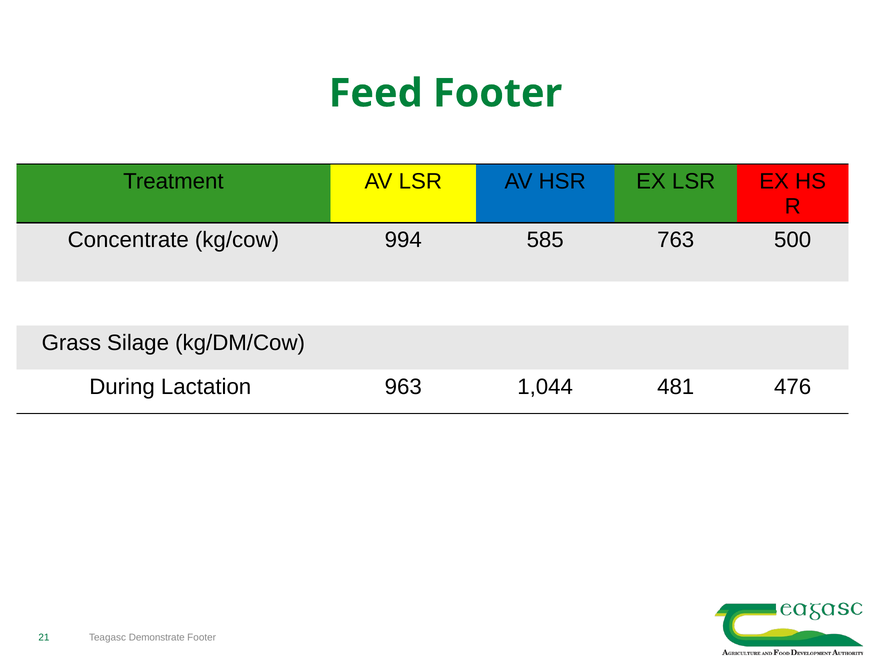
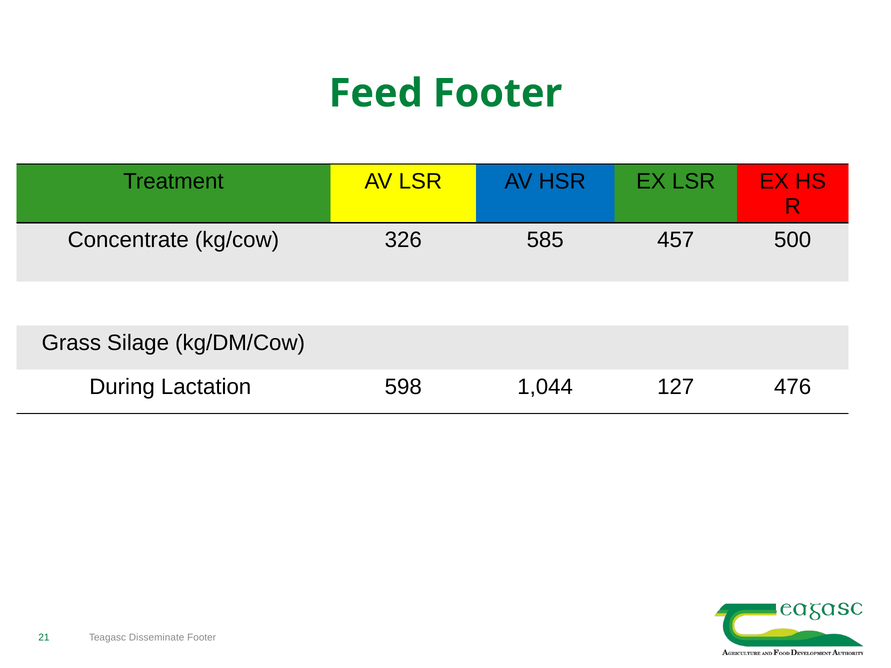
994: 994 -> 326
763: 763 -> 457
963: 963 -> 598
481: 481 -> 127
Demonstrate: Demonstrate -> Disseminate
